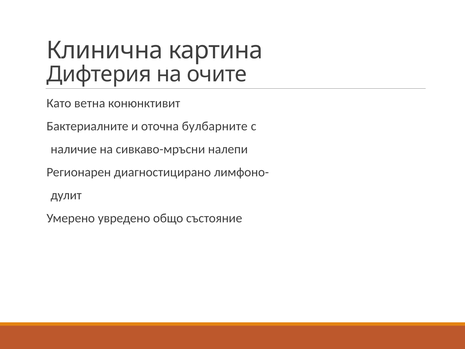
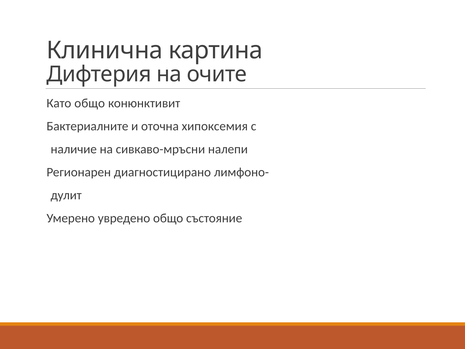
Като ветна: ветна -> общо
булбарните: булбарните -> хипоксемия
